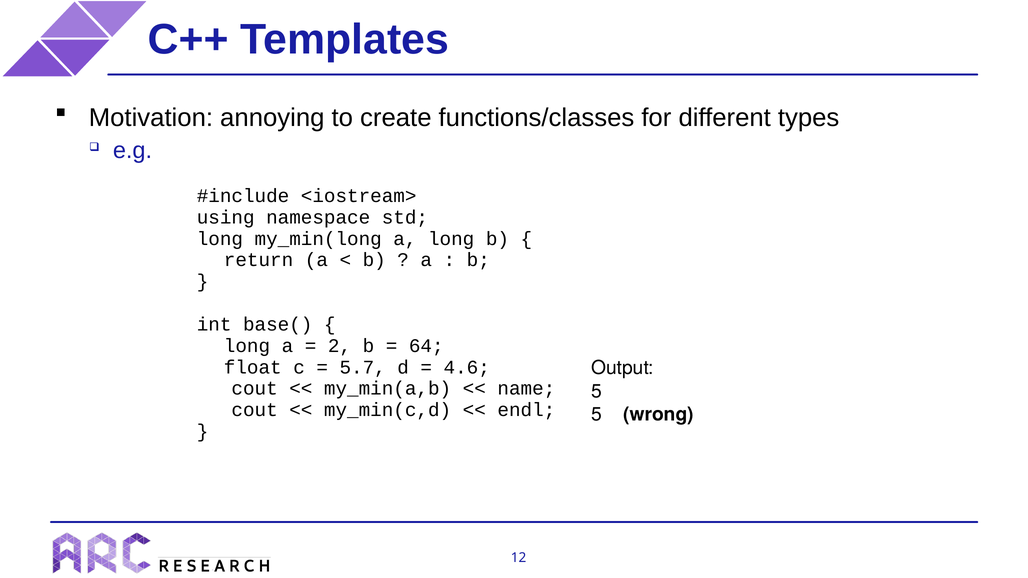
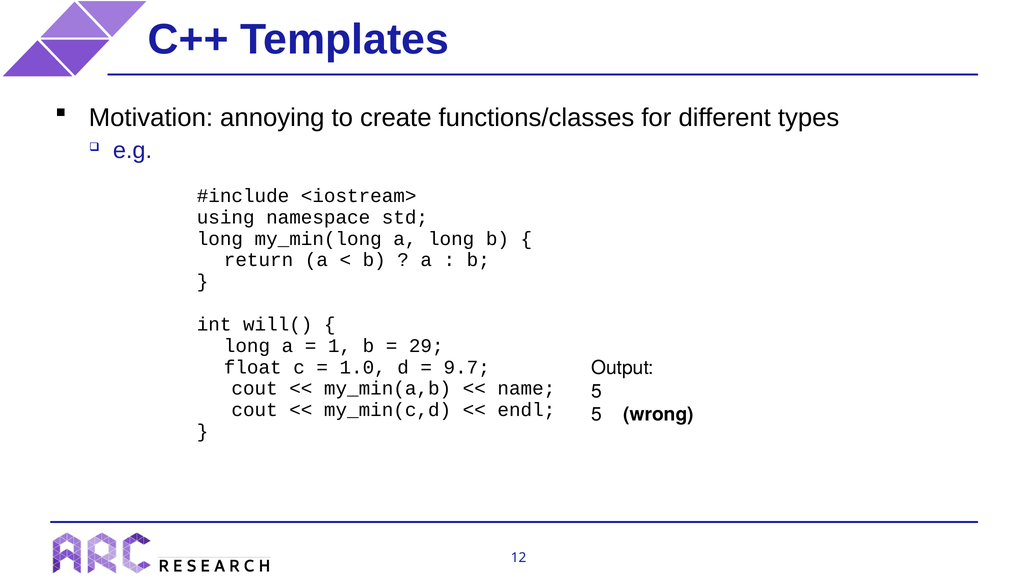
base(: base( -> will(
2: 2 -> 1
64: 64 -> 29
5.7: 5.7 -> 1.0
4.6: 4.6 -> 9.7
